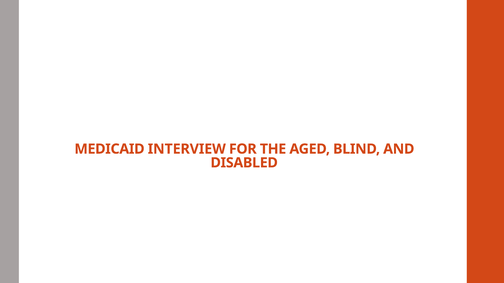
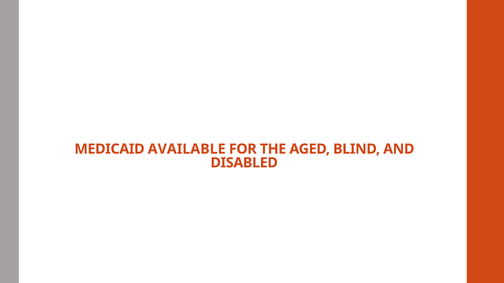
INTERVIEW: INTERVIEW -> AVAILABLE
